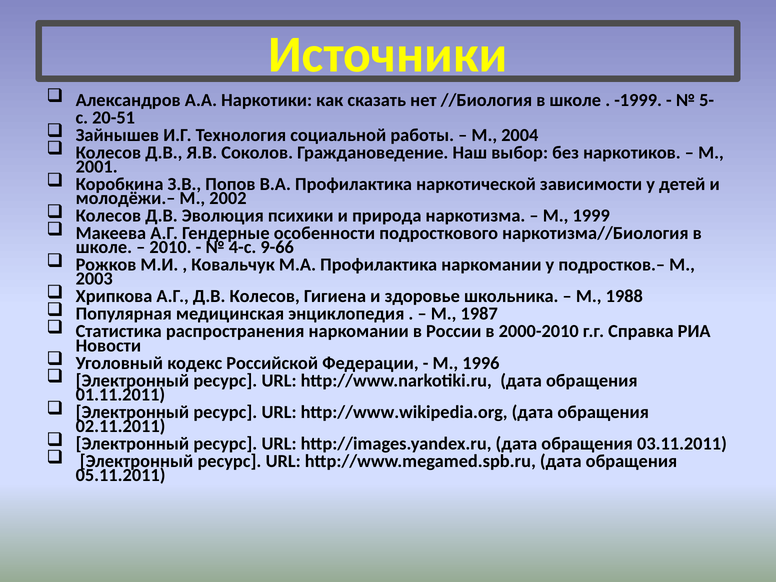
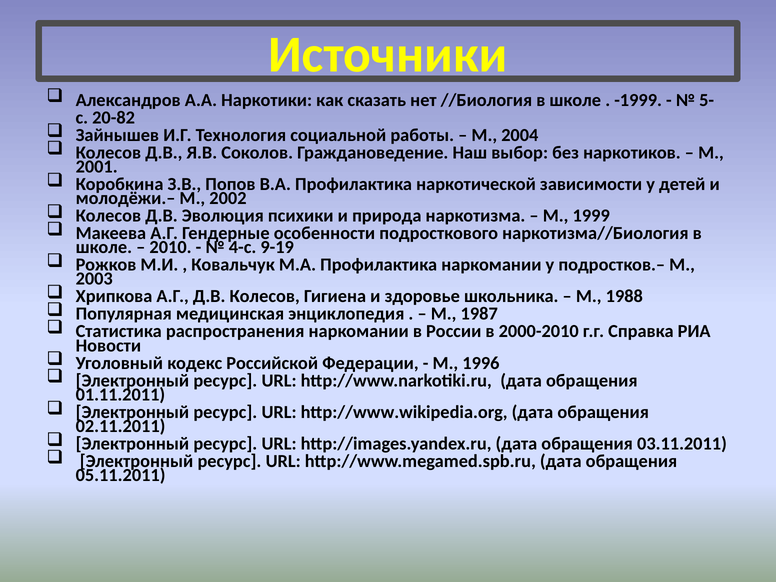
20-51: 20-51 -> 20-82
9-66: 9-66 -> 9-19
